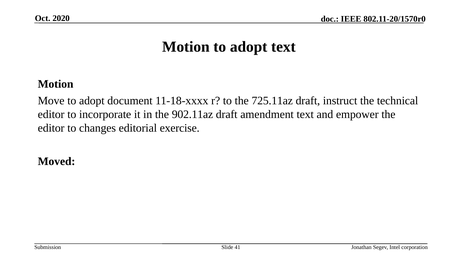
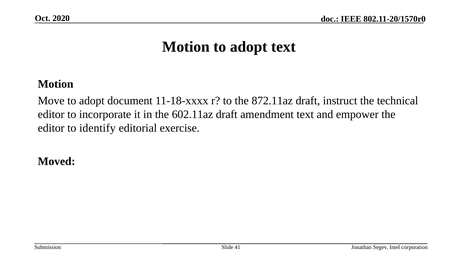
725.11az: 725.11az -> 872.11az
902.11az: 902.11az -> 602.11az
changes: changes -> identify
